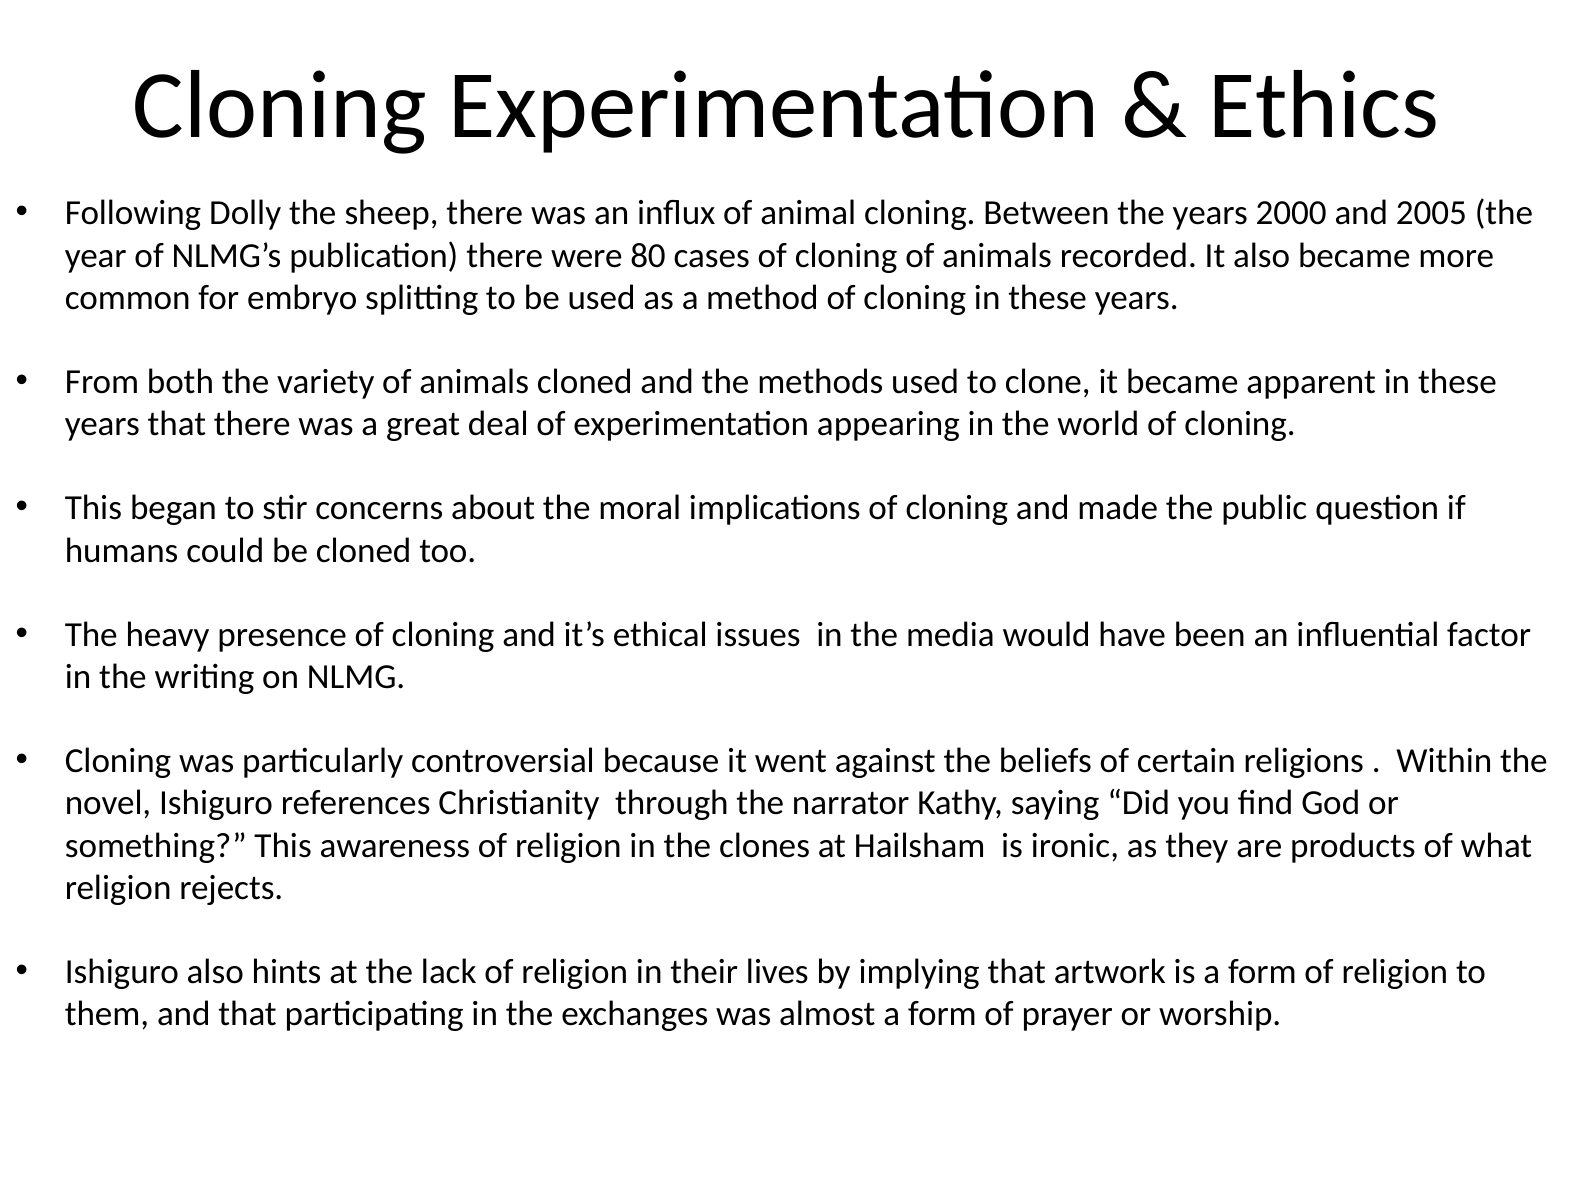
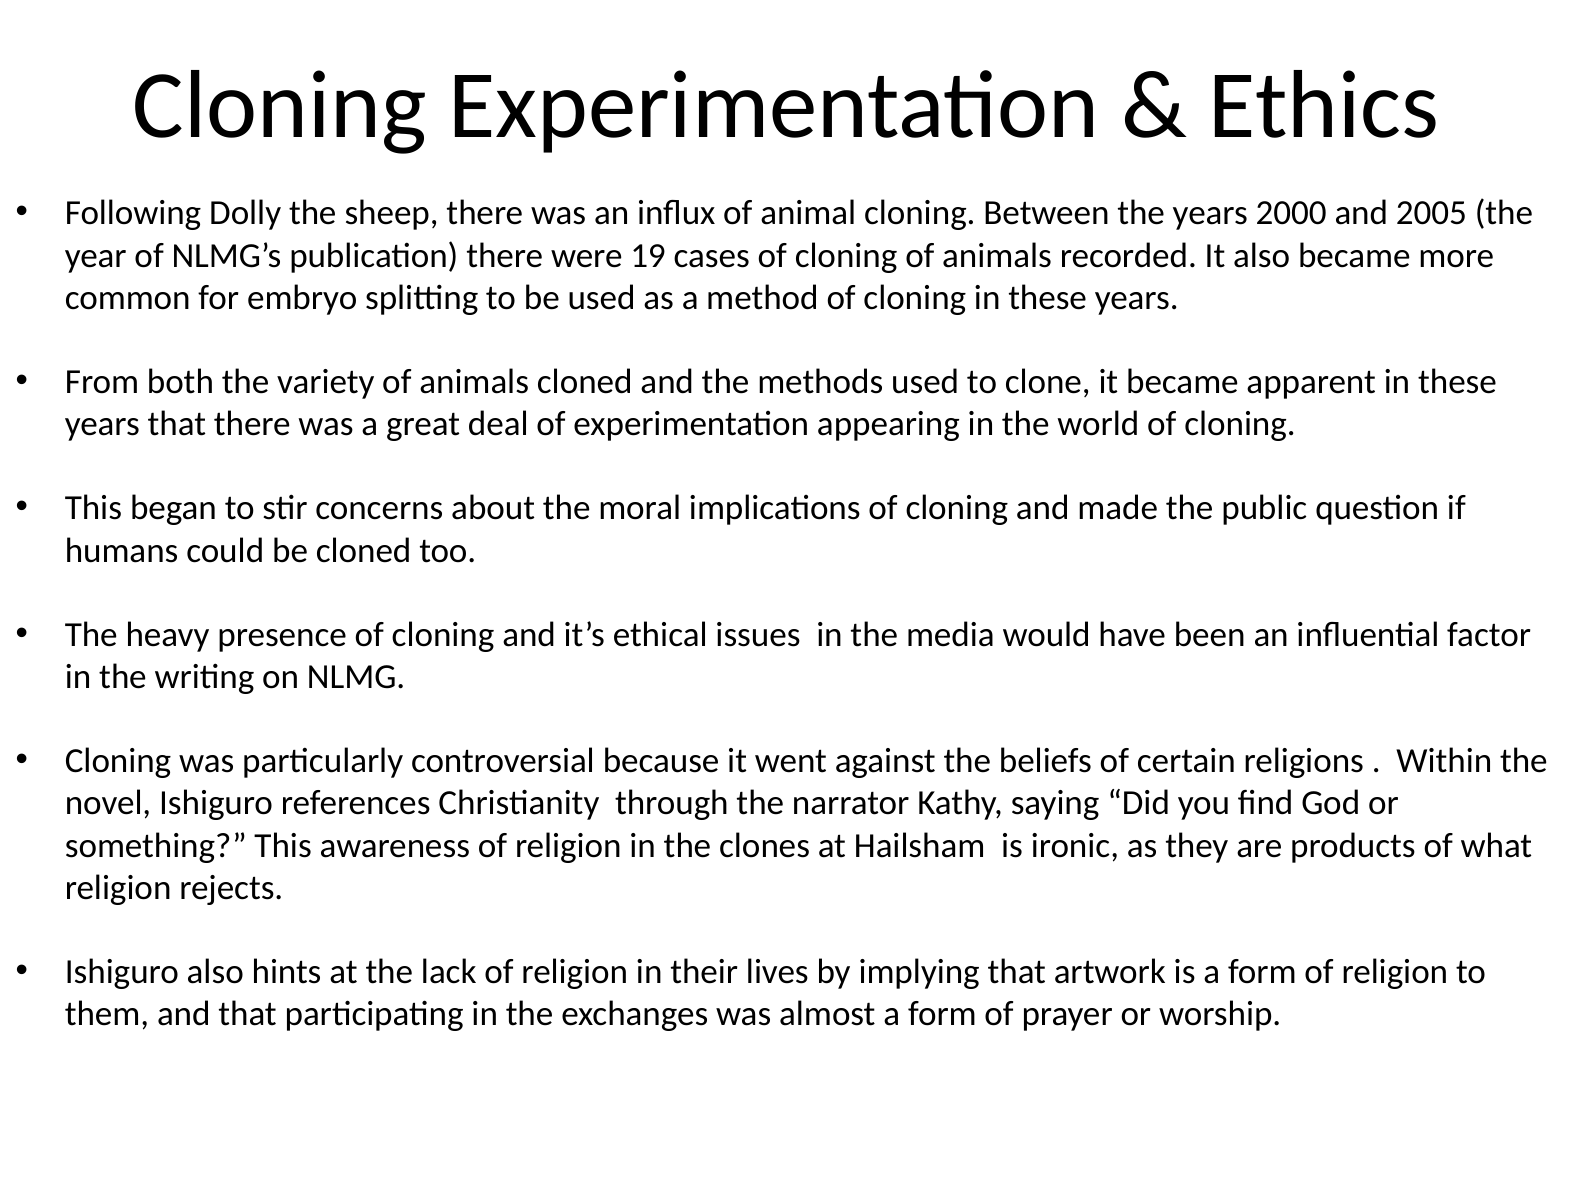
80: 80 -> 19
